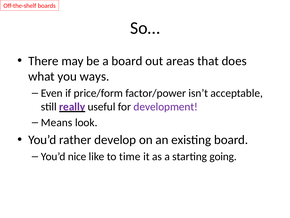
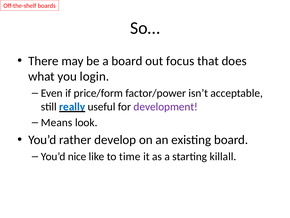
areas: areas -> focus
ways: ways -> login
really colour: purple -> blue
going: going -> killall
